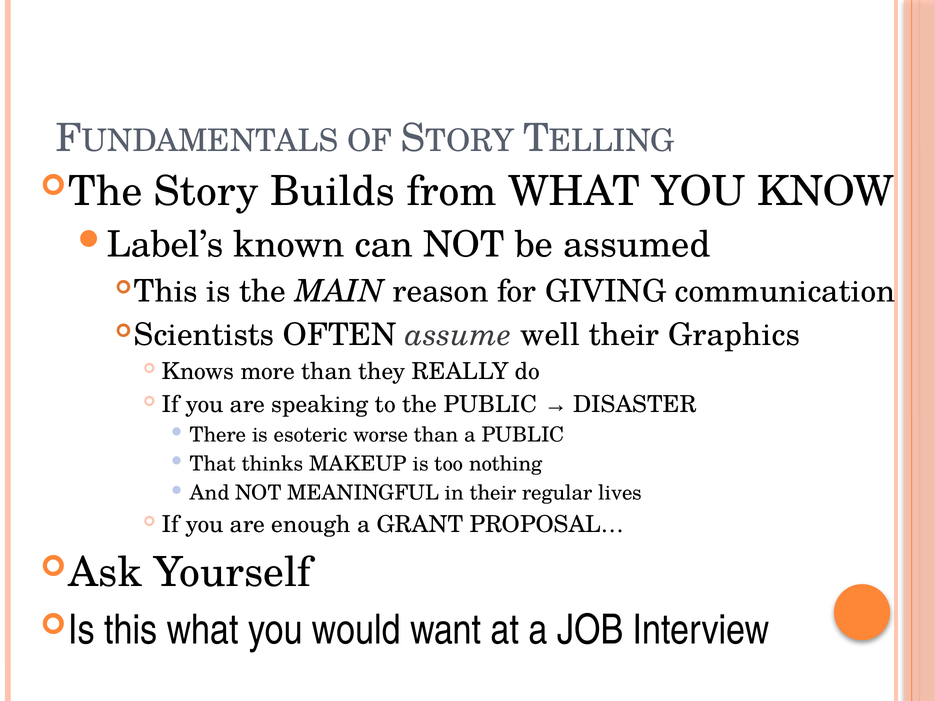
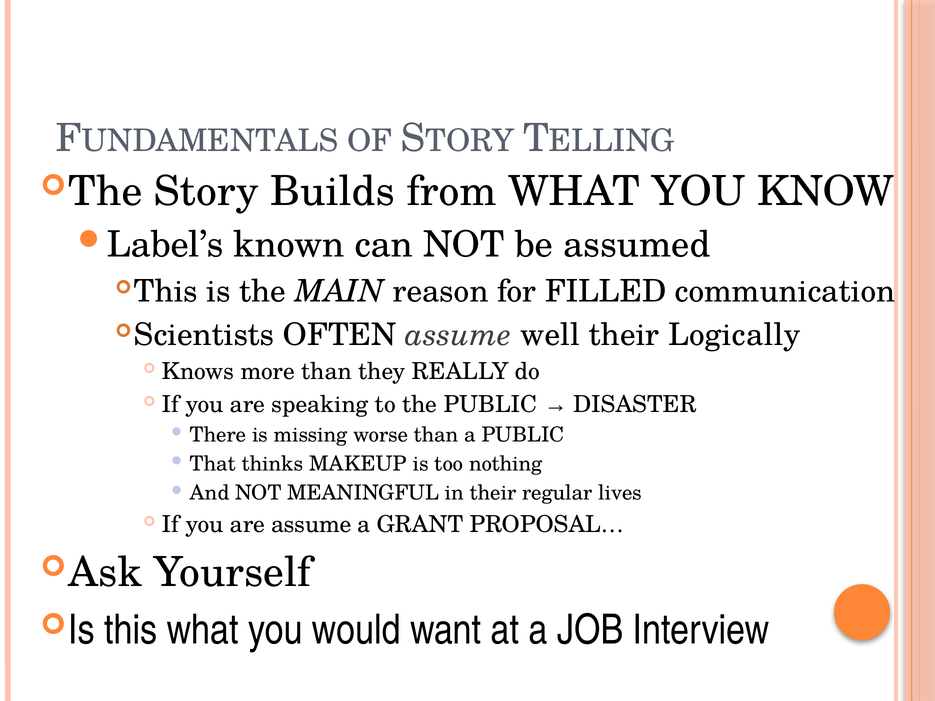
GIVING: GIVING -> FILLED
Graphics: Graphics -> Logically
esoteric: esoteric -> missing
are enough: enough -> assume
